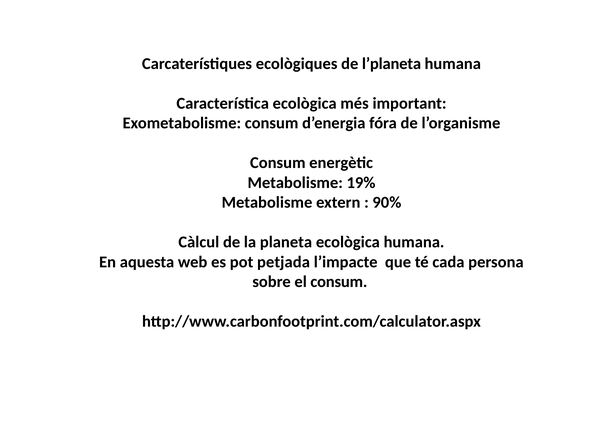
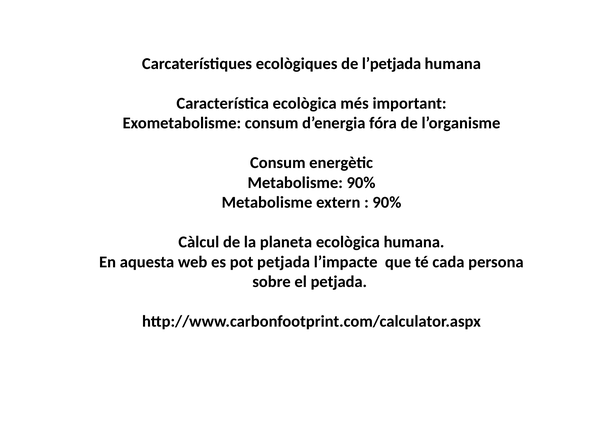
l’planeta: l’planeta -> l’petjada
Metabolisme 19%: 19% -> 90%
el consum: consum -> petjada
